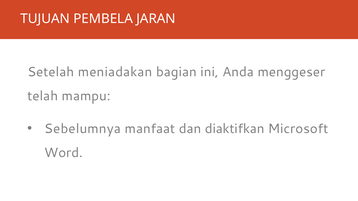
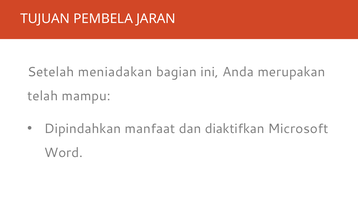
menggeser: menggeser -> merupakan
Sebelumnya: Sebelumnya -> Dipindahkan
